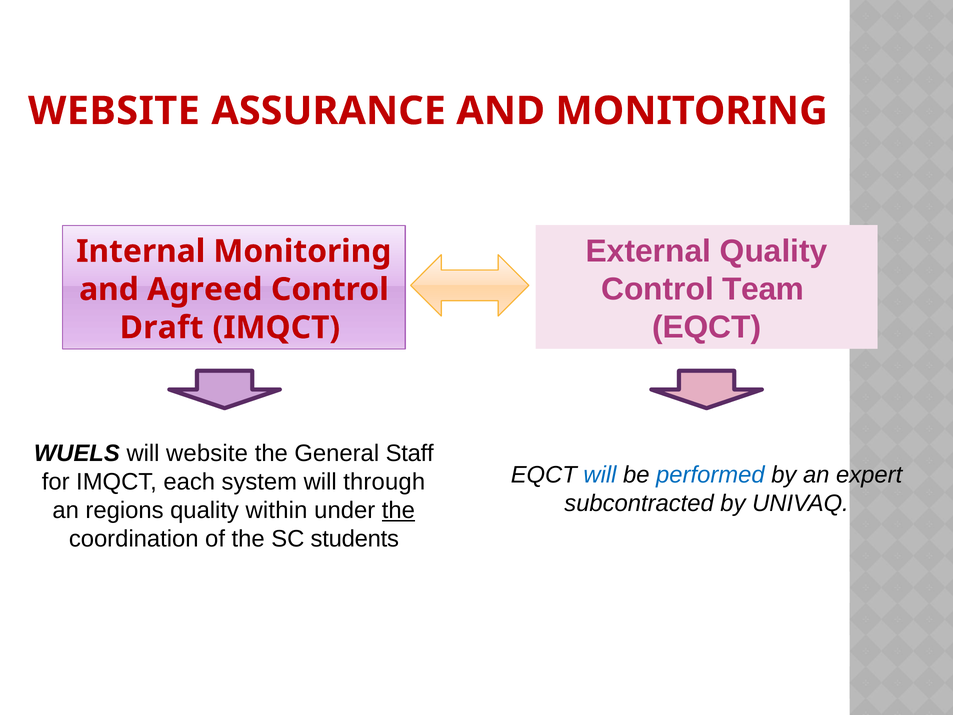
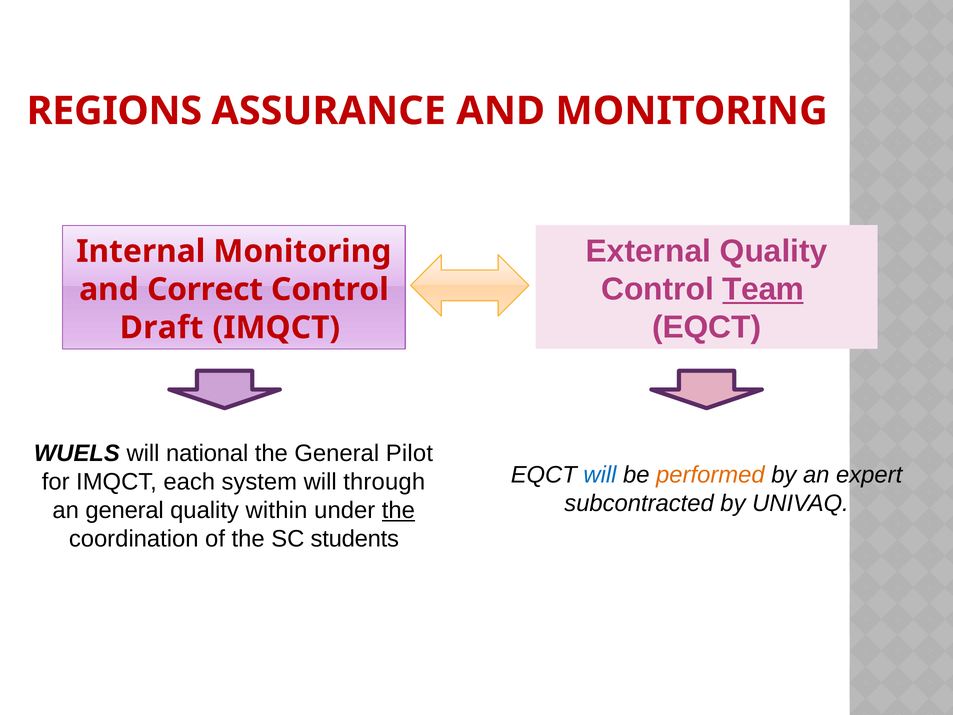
WEBSITE at (114, 111): WEBSITE -> REGIONS
Team underline: none -> present
Agreed: Agreed -> Correct
will website: website -> national
Staff: Staff -> Pilot
performed colour: blue -> orange
an regions: regions -> general
